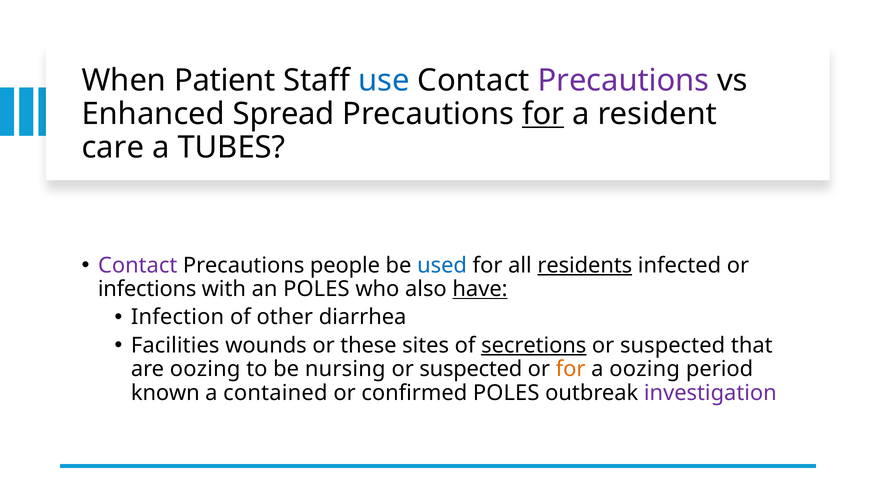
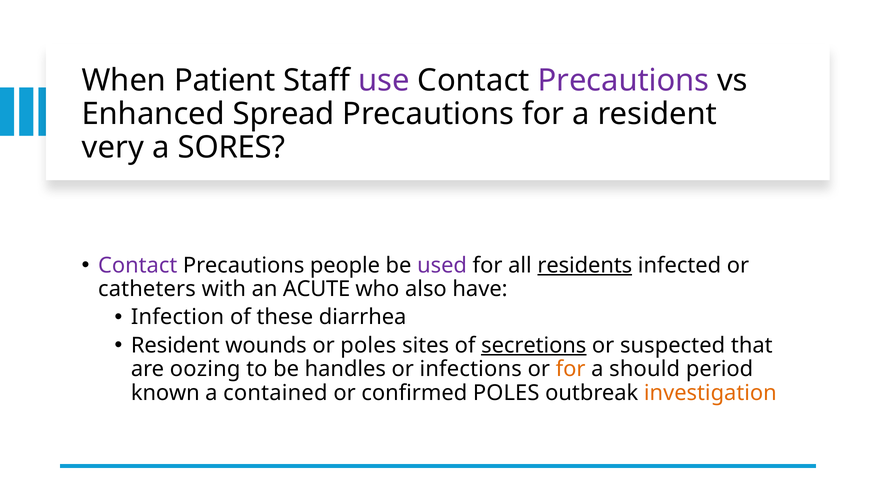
use colour: blue -> purple
for at (543, 114) underline: present -> none
care: care -> very
TUBES: TUBES -> SORES
used colour: blue -> purple
infections: infections -> catheters
an POLES: POLES -> ACUTE
have underline: present -> none
other: other -> these
Facilities at (175, 345): Facilities -> Resident
or these: these -> poles
nursing: nursing -> handles
suspected at (471, 369): suspected -> infections
a oozing: oozing -> should
investigation colour: purple -> orange
